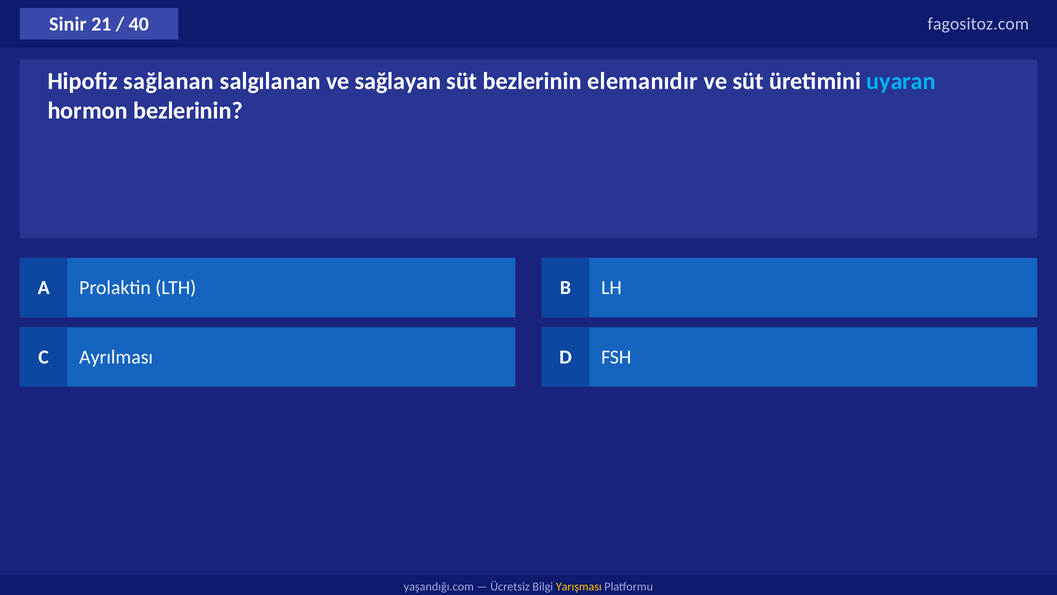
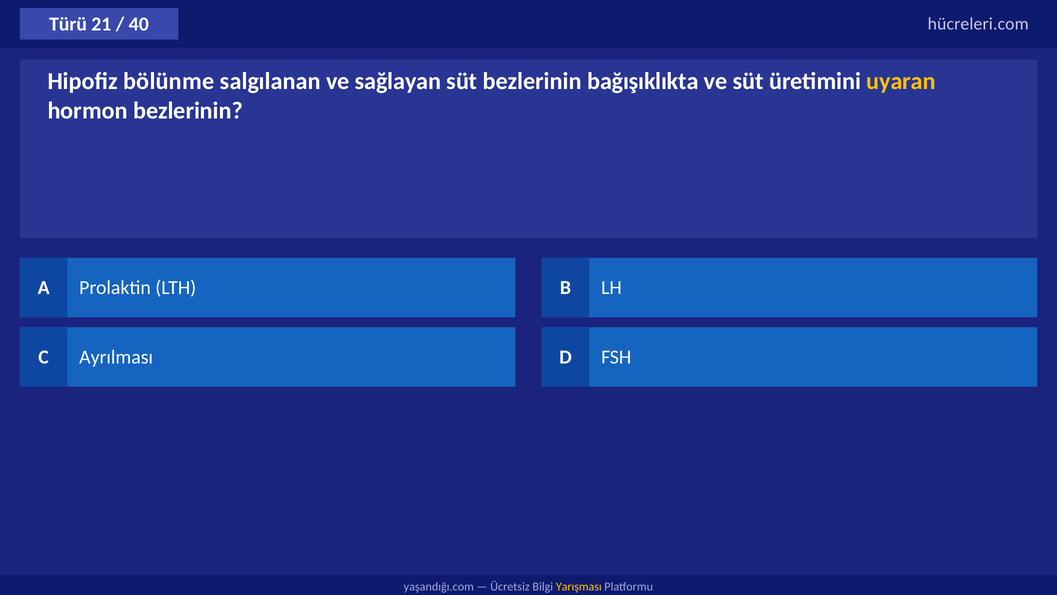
Sinir: Sinir -> Türü
fagositoz.com: fagositoz.com -> hücreleri.com
sağlanan: sağlanan -> bölünme
elemanıdır: elemanıdır -> bağışıklıkta
uyaran colour: light blue -> yellow
